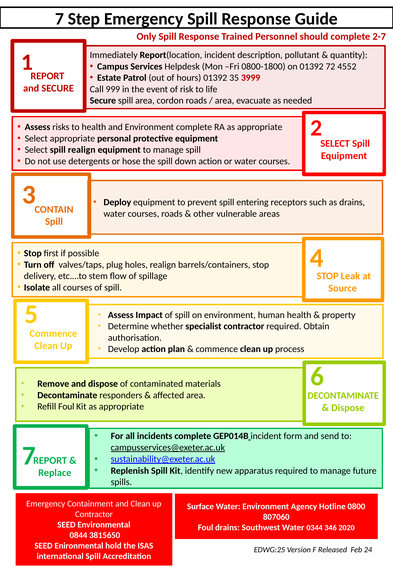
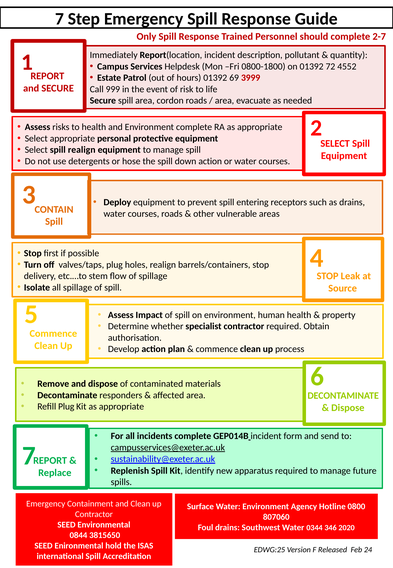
35: 35 -> 69
all courses: courses -> spillage
Refill Foul: Foul -> Plug
